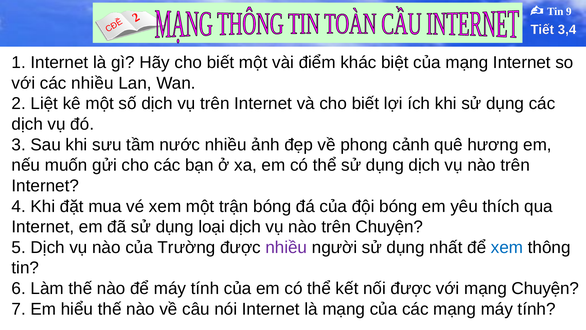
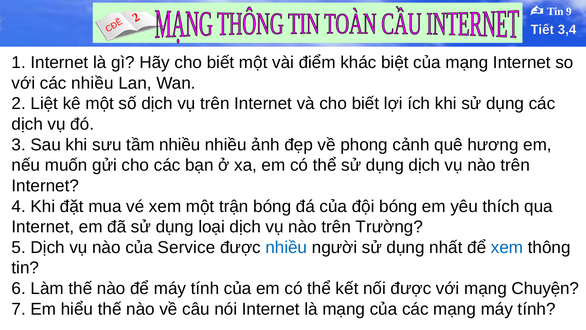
tầm nước: nước -> nhiều
trên Chuyện: Chuyện -> Trường
Trường: Trường -> Service
nhiều at (286, 247) colour: purple -> blue
